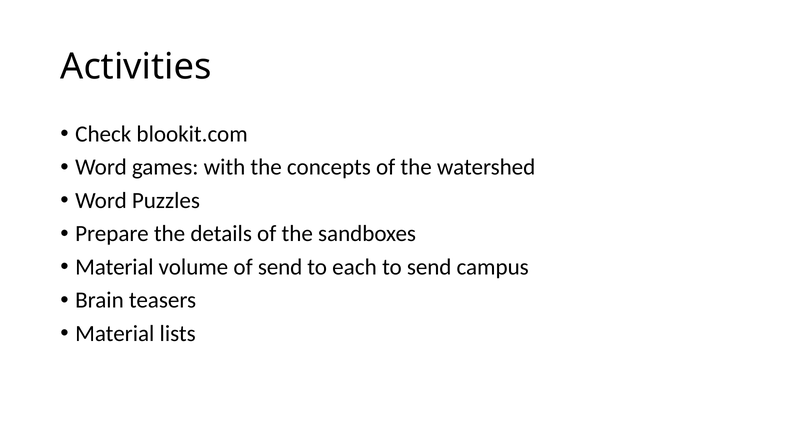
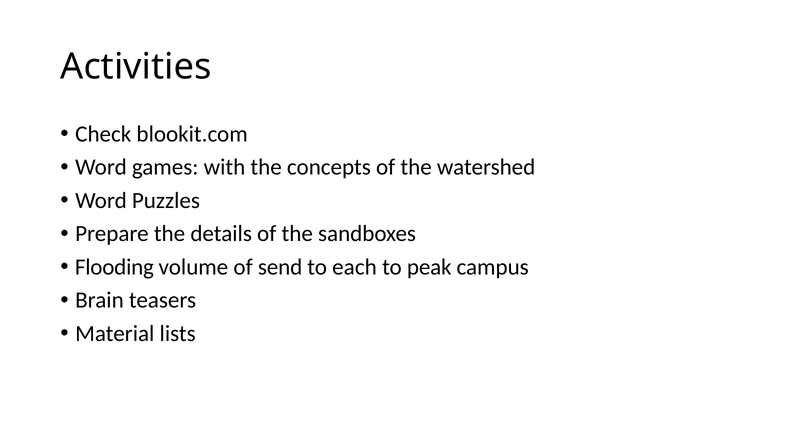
Material at (114, 267): Material -> Flooding
to send: send -> peak
